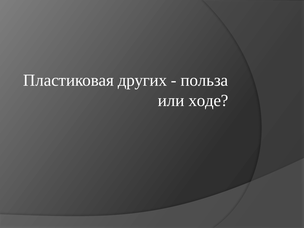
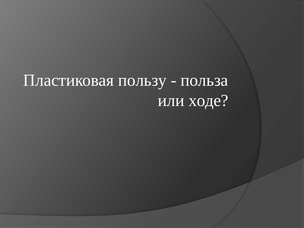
других: других -> пользу
